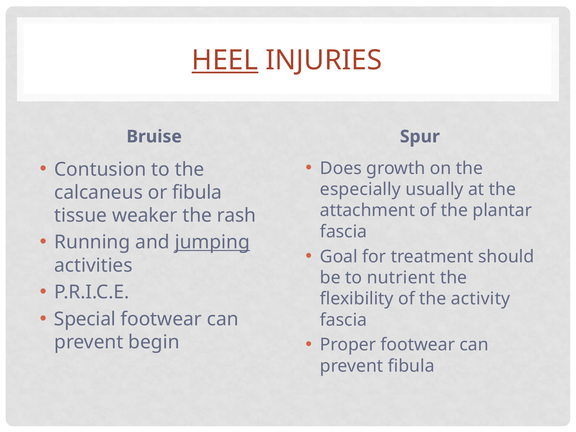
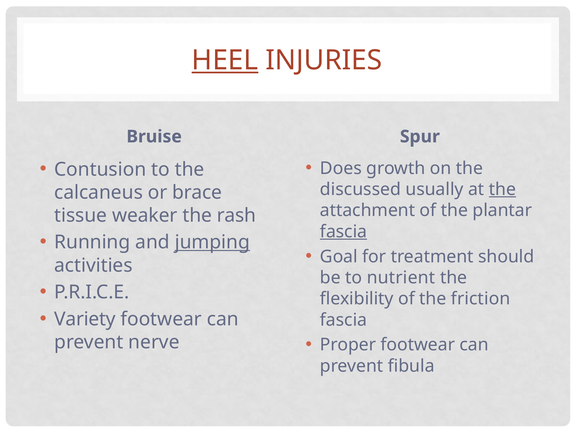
especially: especially -> discussed
the at (502, 189) underline: none -> present
or fibula: fibula -> brace
fascia at (344, 232) underline: none -> present
activity: activity -> friction
Special: Special -> Variety
begin: begin -> nerve
